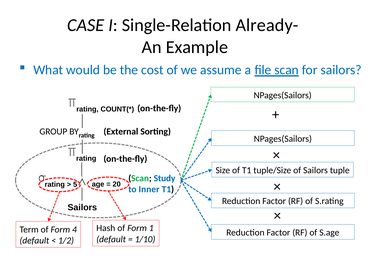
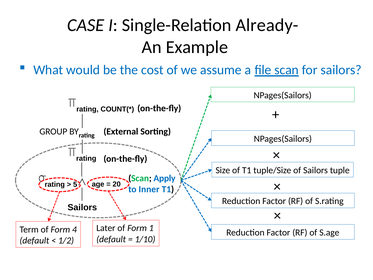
Study: Study -> Apply
Hash: Hash -> Later
